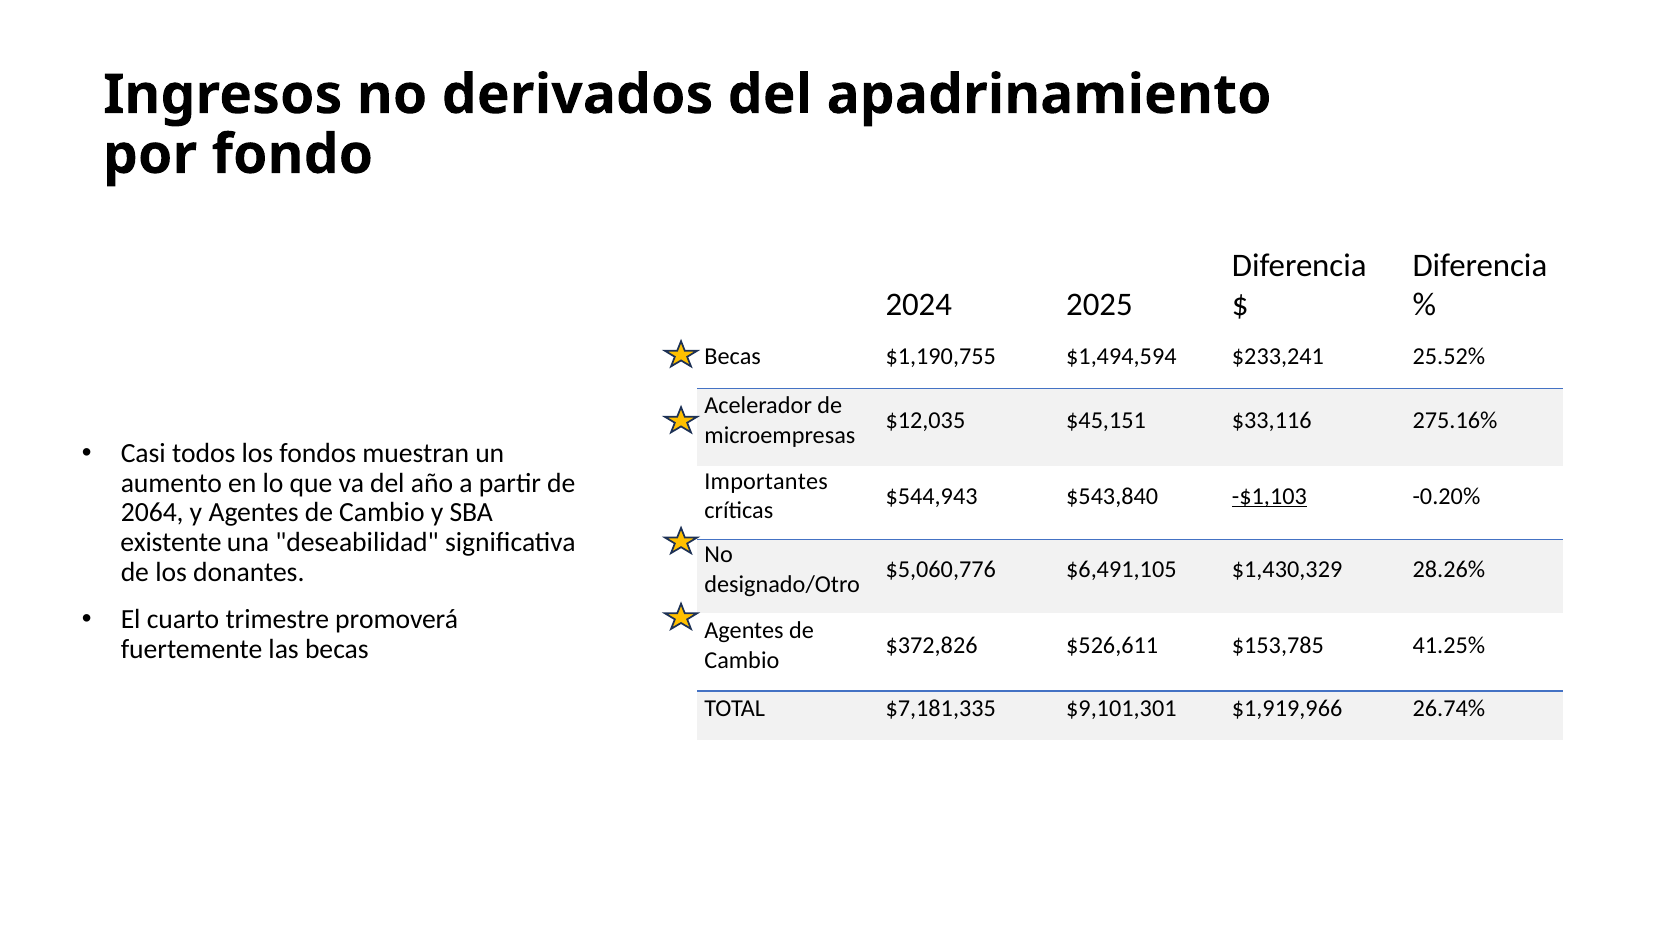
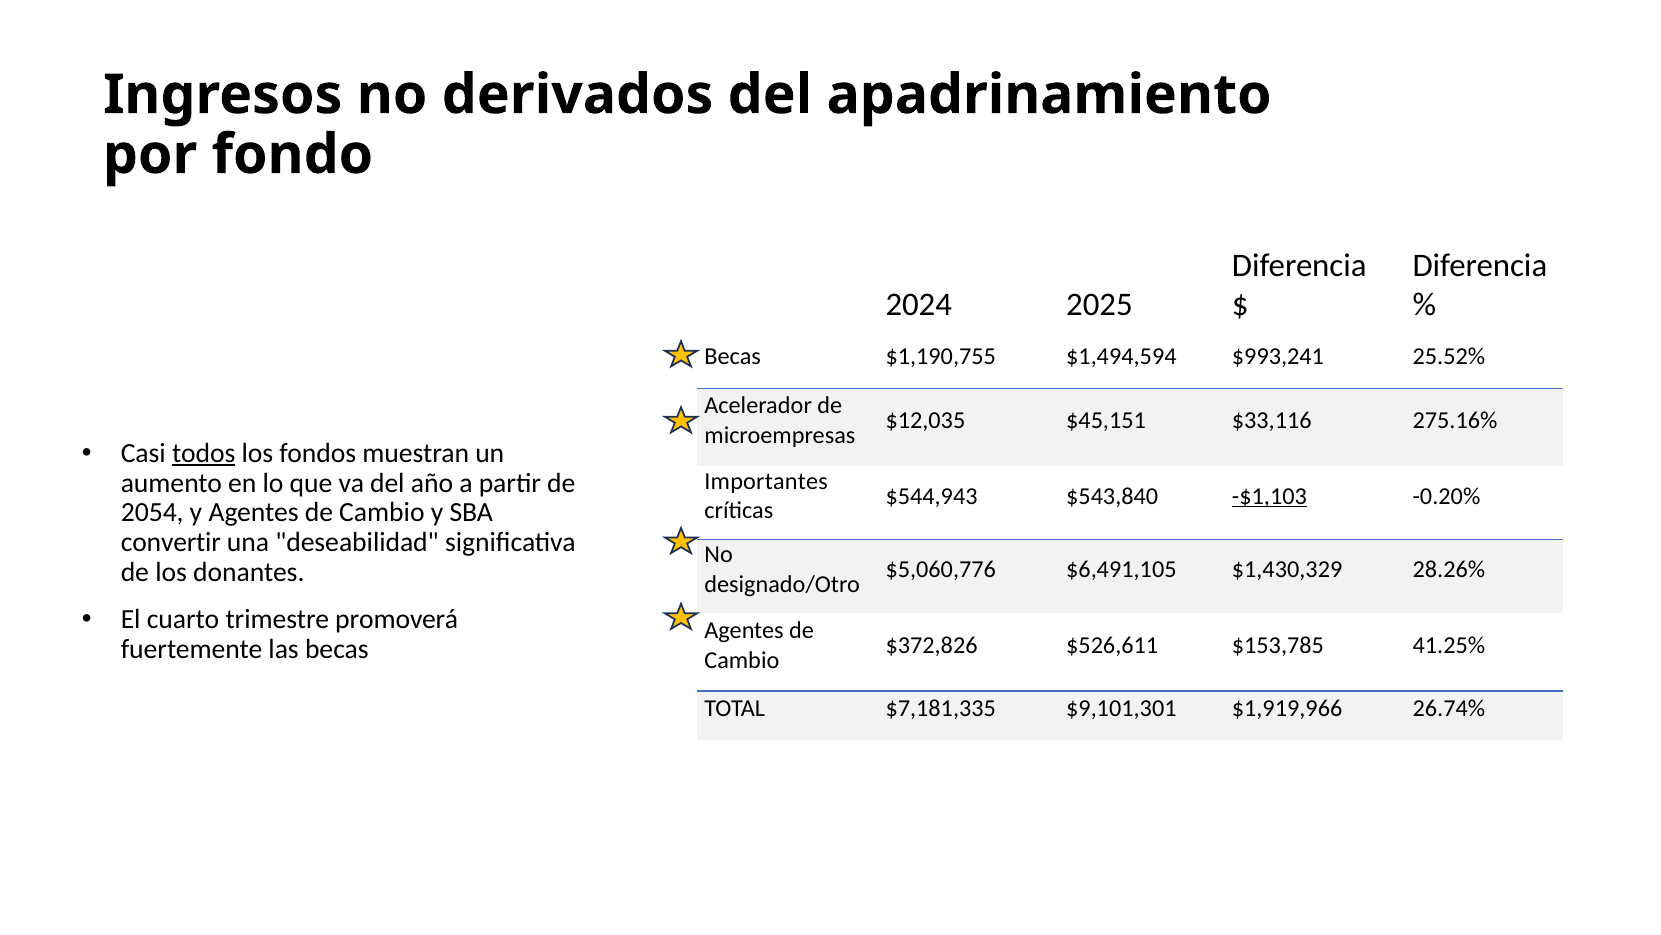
$233,241: $233,241 -> $993,241
todos underline: none -> present
2064: 2064 -> 2054
existente: existente -> convertir
